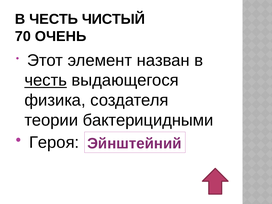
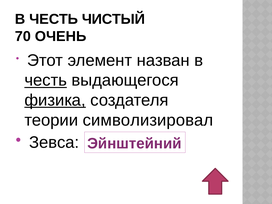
физика underline: none -> present
бактерицидными: бактерицидными -> символизировал
Героя: Героя -> Зевса
